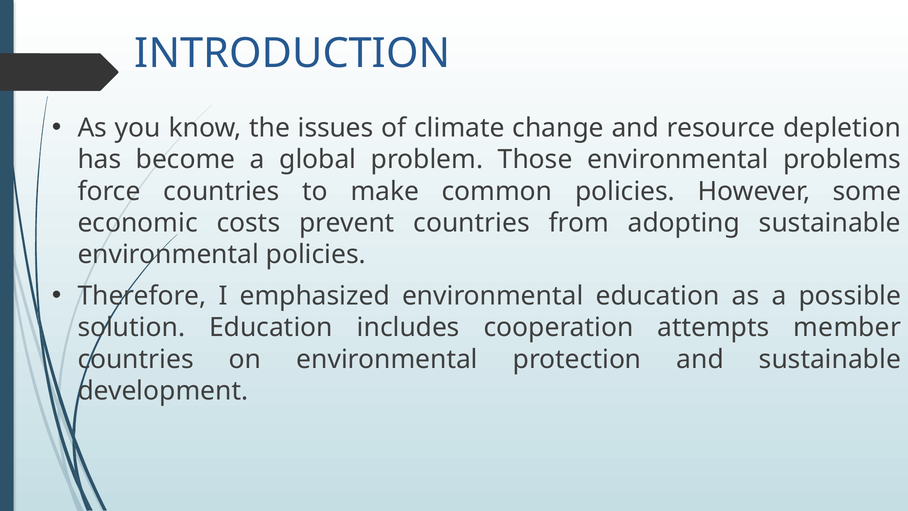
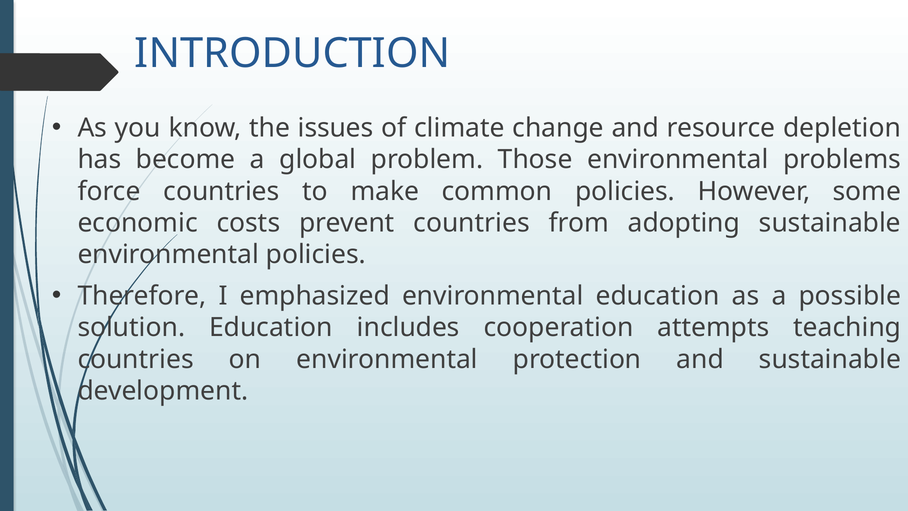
member: member -> teaching
